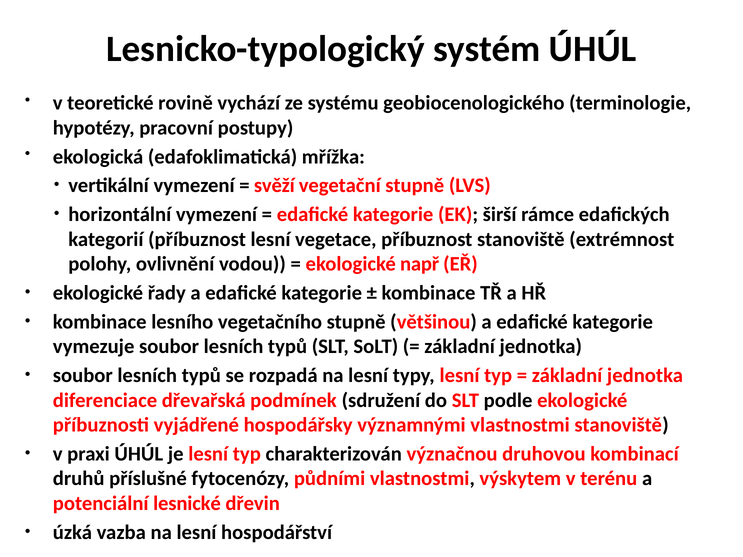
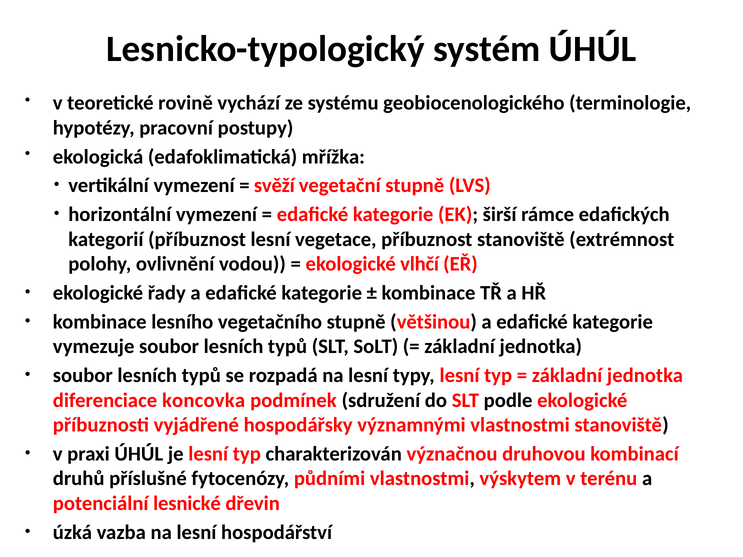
např: např -> vlhčí
dřevařská: dřevařská -> koncovka
